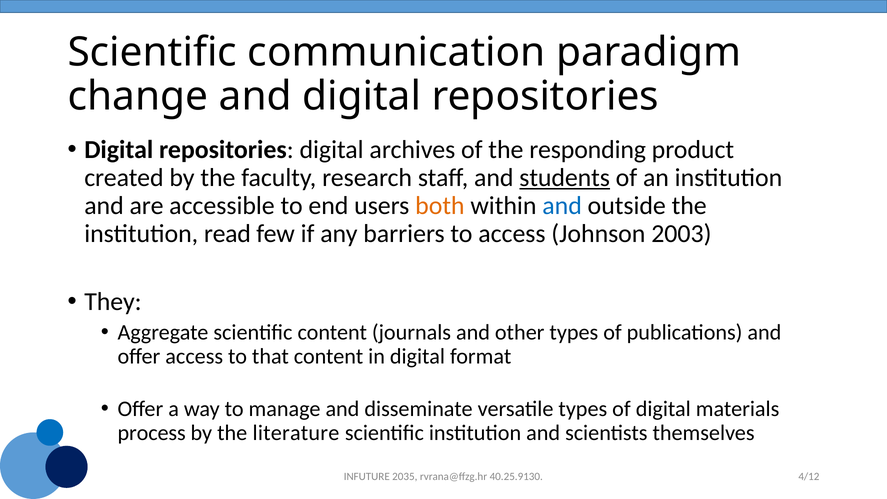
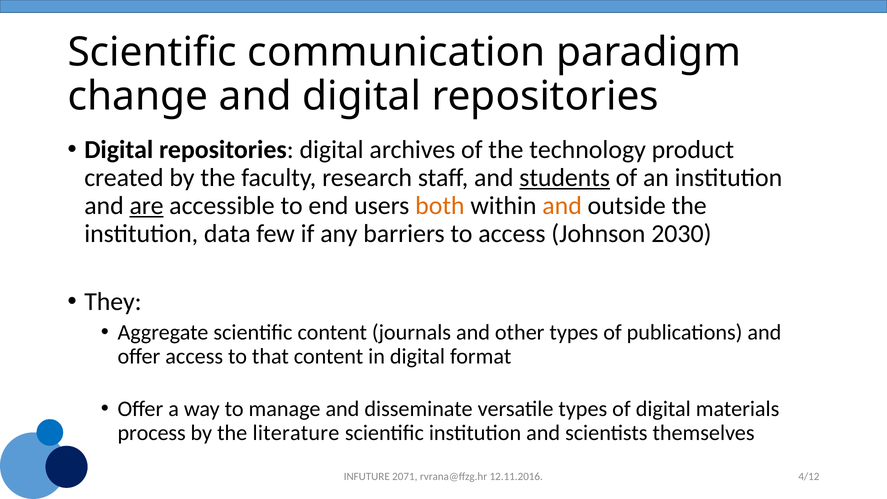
responding: responding -> technology
are underline: none -> present
and at (562, 206) colour: blue -> orange
read: read -> data
2003: 2003 -> 2030
2035: 2035 -> 2071
40.25.9130: 40.25.9130 -> 12.11.2016
